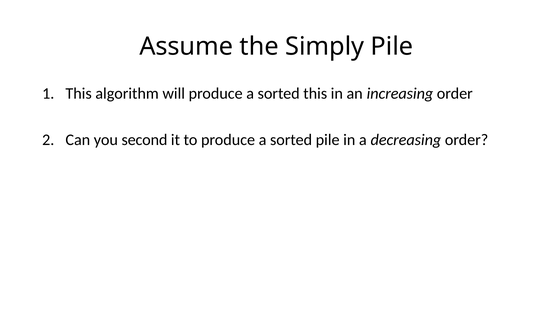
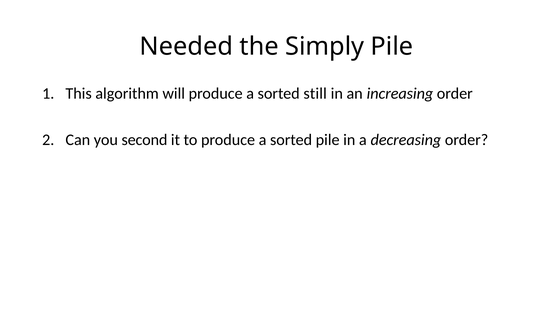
Assume: Assume -> Needed
sorted this: this -> still
